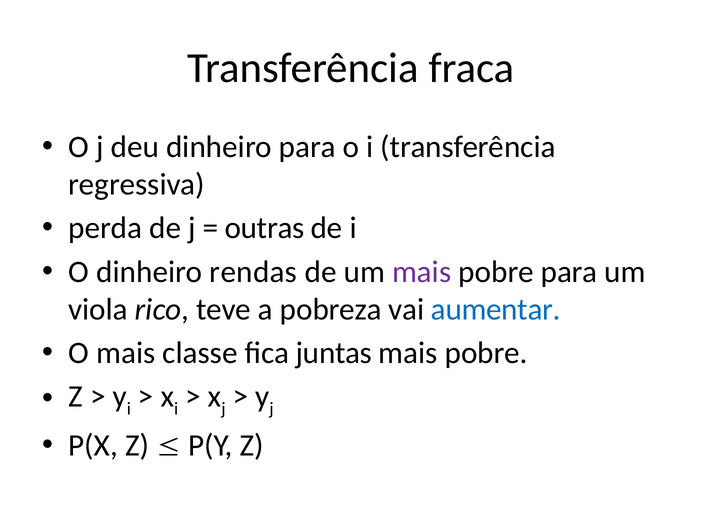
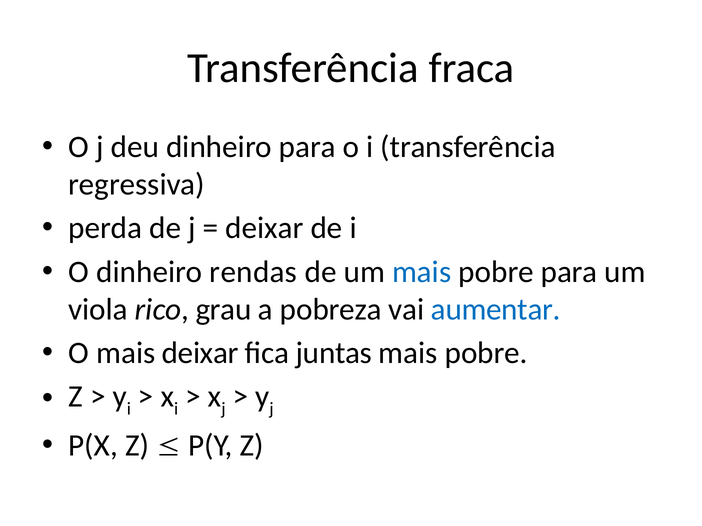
outras at (265, 228): outras -> deixar
mais at (422, 272) colour: purple -> blue
teve: teve -> grau
mais classe: classe -> deixar
